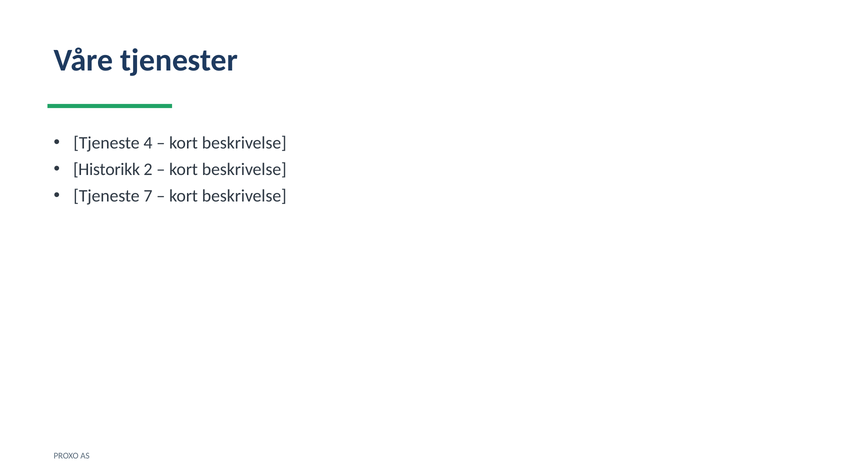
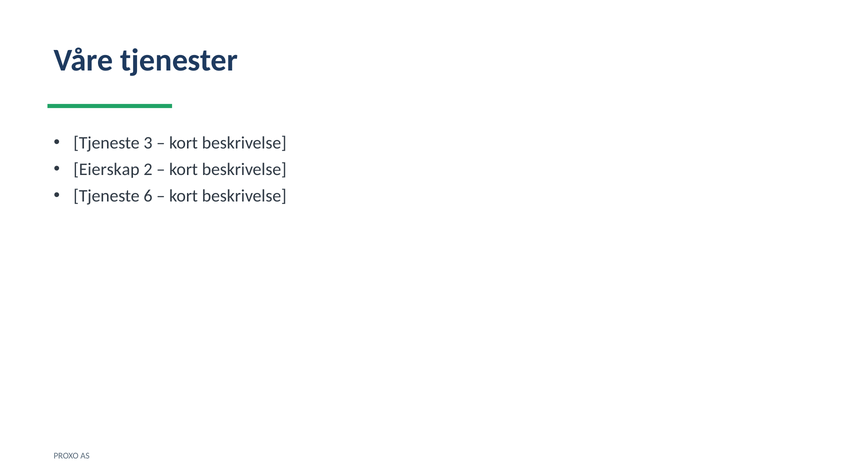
4: 4 -> 3
Historikk: Historikk -> Eierskap
7: 7 -> 6
